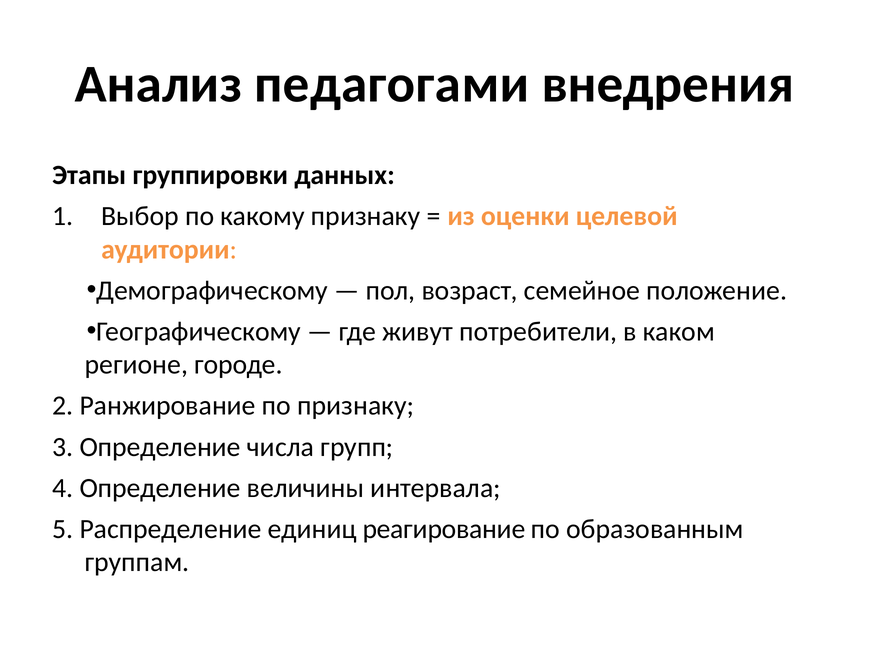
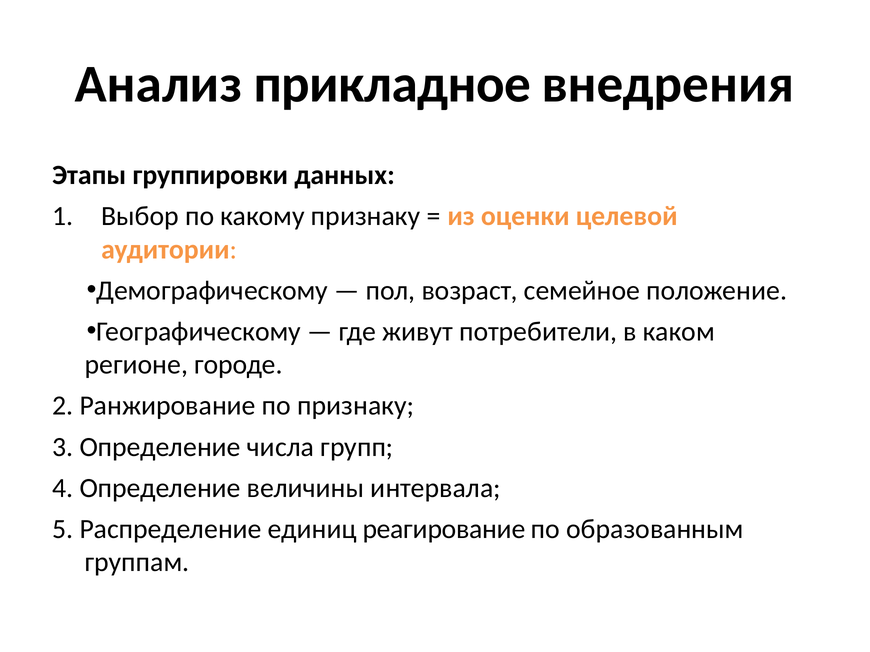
педагогами: педагогами -> прикладное
